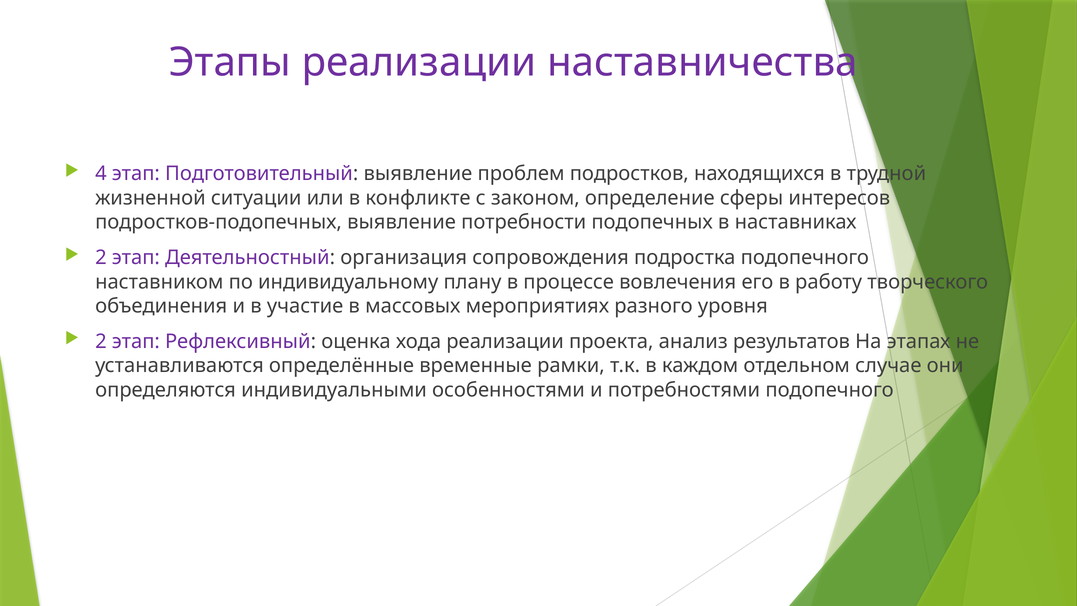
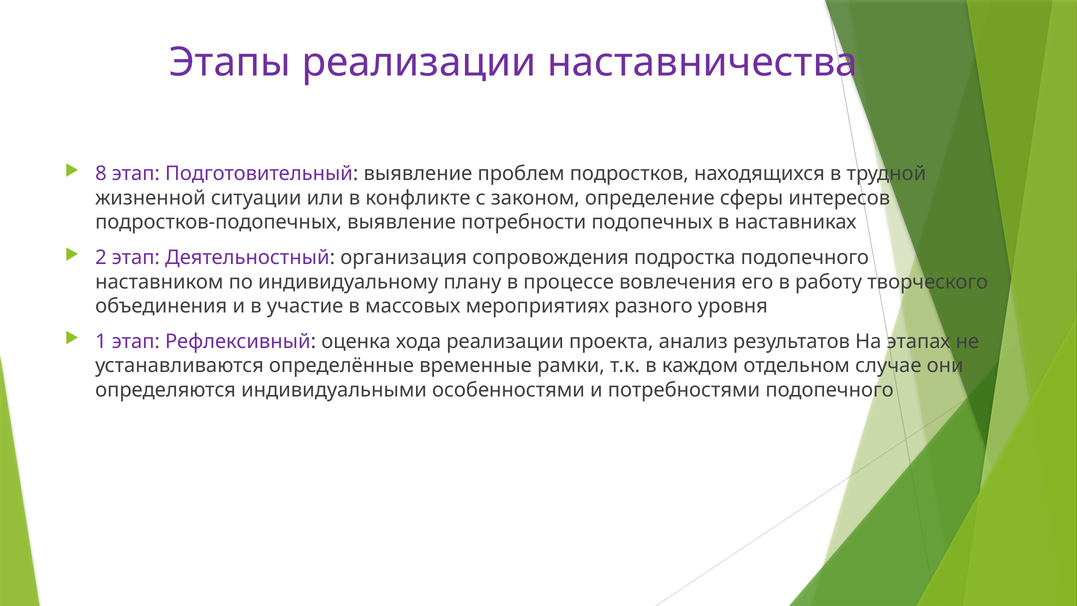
4: 4 -> 8
2 at (101, 341): 2 -> 1
